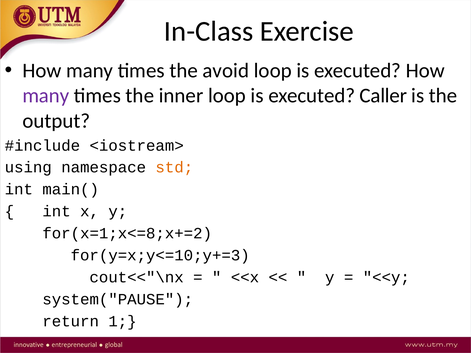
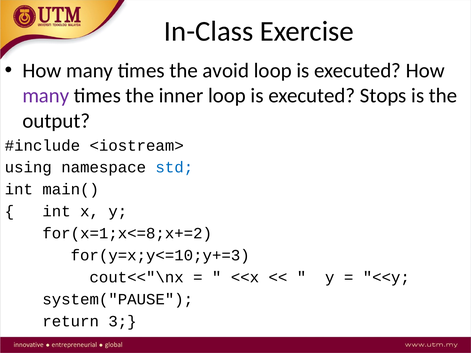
Caller: Caller -> Stops
std colour: orange -> blue
1: 1 -> 3
